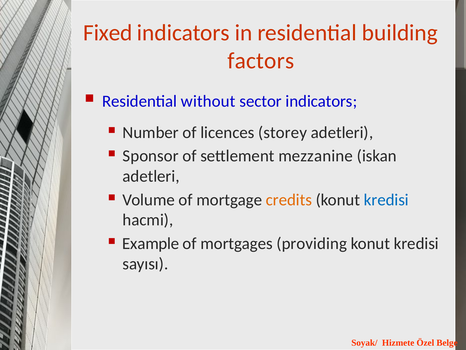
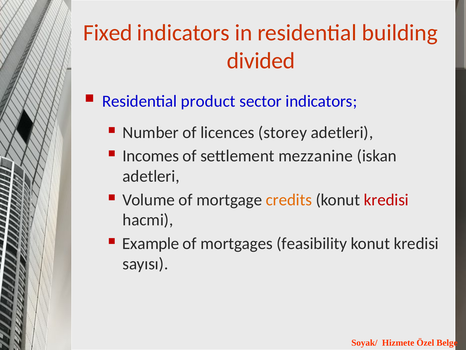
factors: factors -> divided
without: without -> product
Sponsor: Sponsor -> Incomes
kredisi at (386, 200) colour: blue -> red
providing: providing -> feasibility
